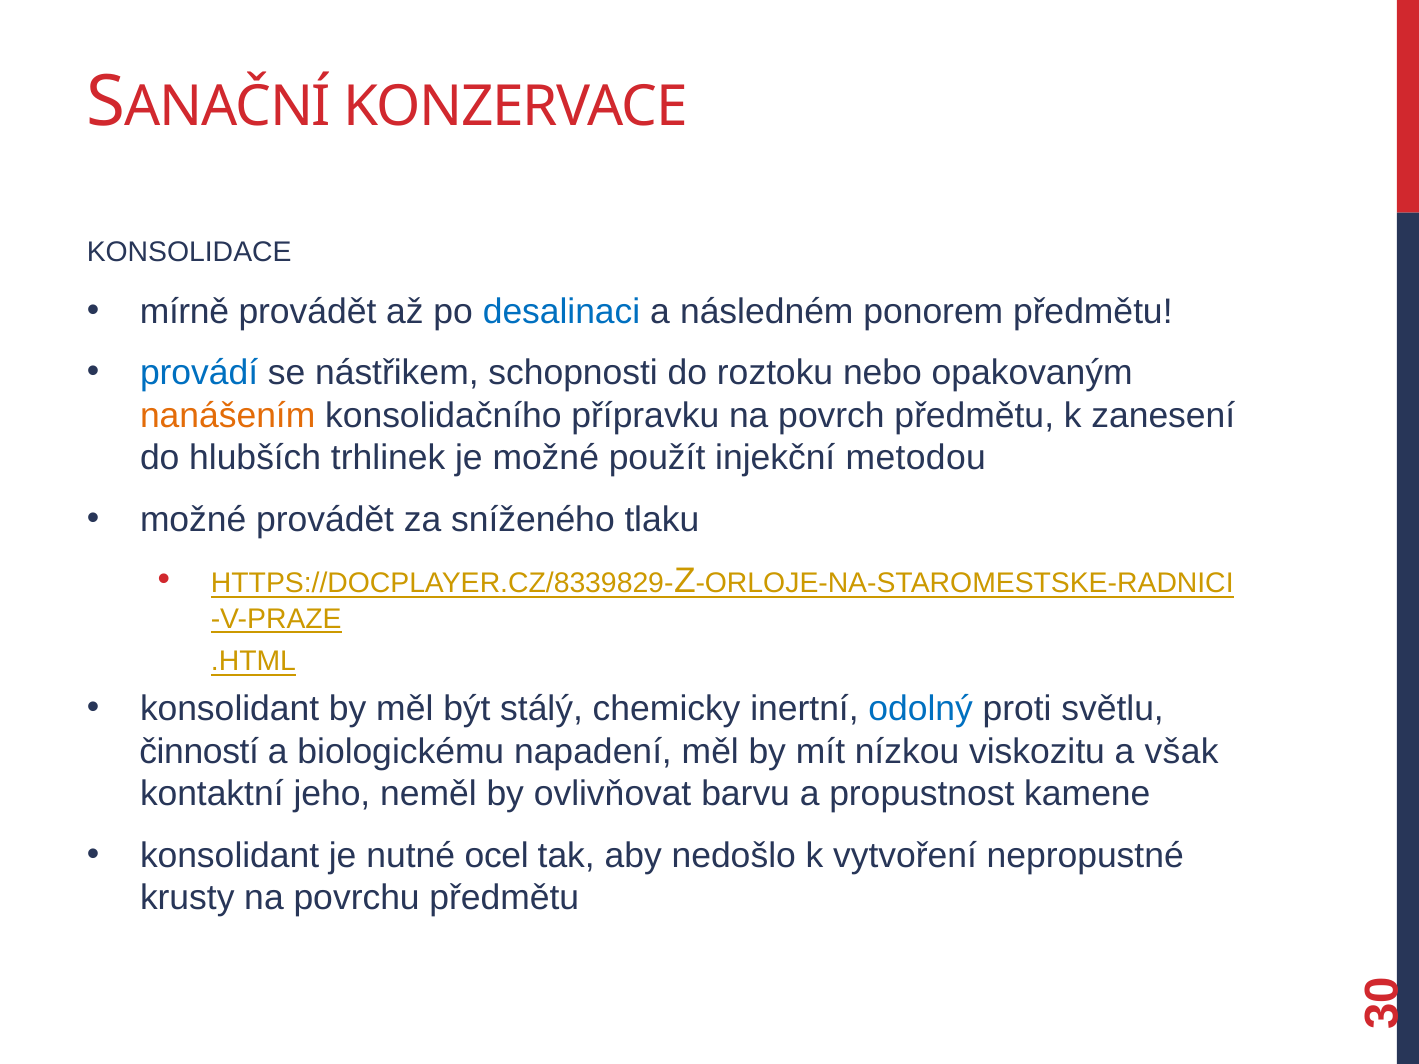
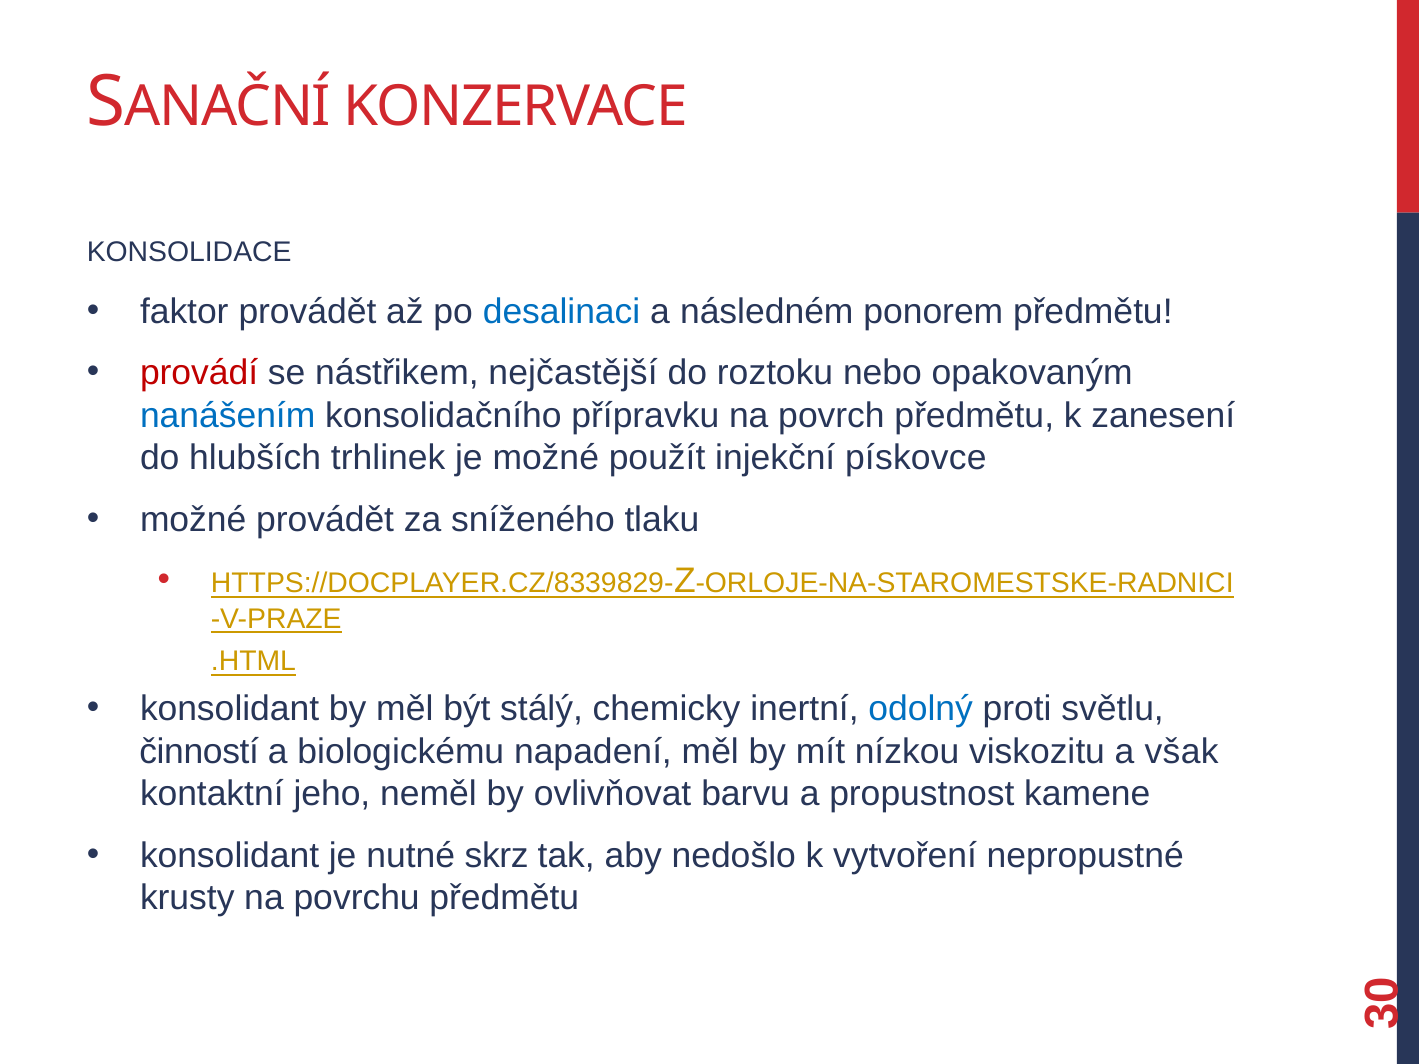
mírně: mírně -> faktor
provádí colour: blue -> red
schopnosti: schopnosti -> nejčastější
nanášením colour: orange -> blue
metodou: metodou -> pískovce
ocel: ocel -> skrz
